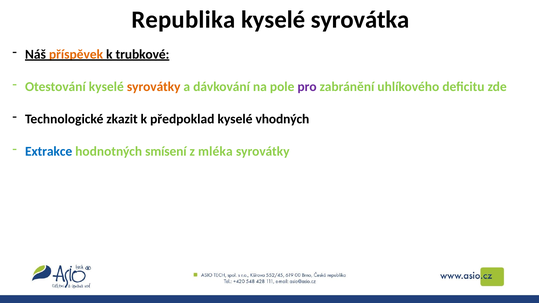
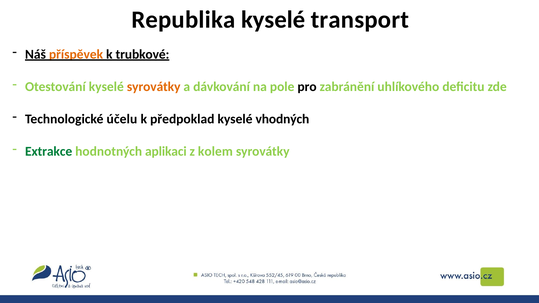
syrovátka: syrovátka -> transport
pro colour: purple -> black
zkazit: zkazit -> účelu
Extrakce colour: blue -> green
smísení: smísení -> aplikaci
mléka: mléka -> kolem
